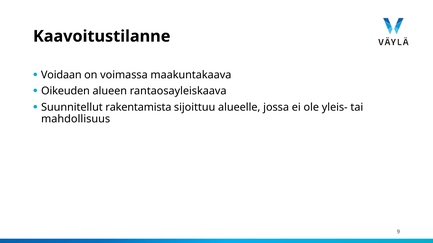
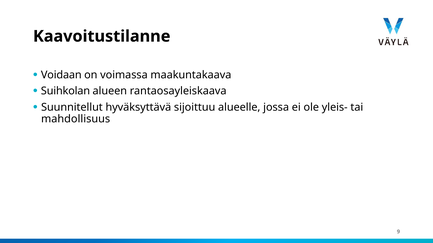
Oikeuden: Oikeuden -> Suihkolan
rakentamista: rakentamista -> hyväksyttävä
